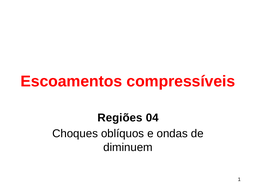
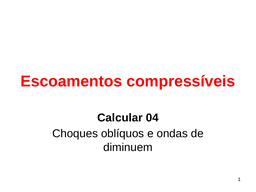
Regiões: Regiões -> Calcular
